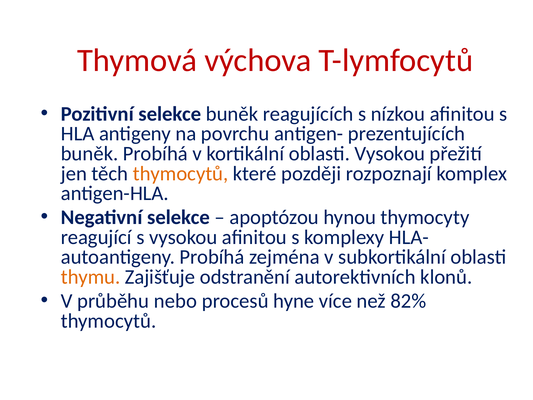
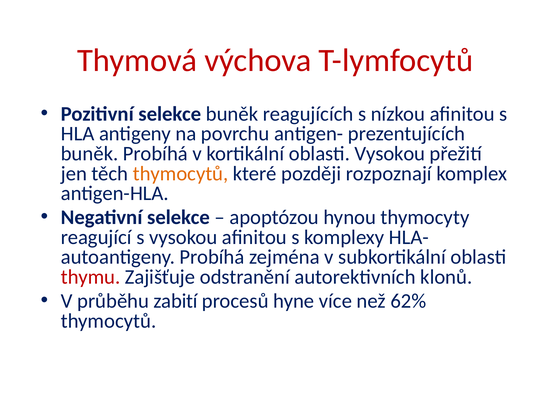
thymu colour: orange -> red
nebo: nebo -> zabití
82%: 82% -> 62%
